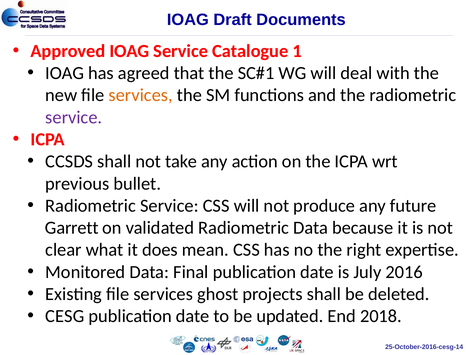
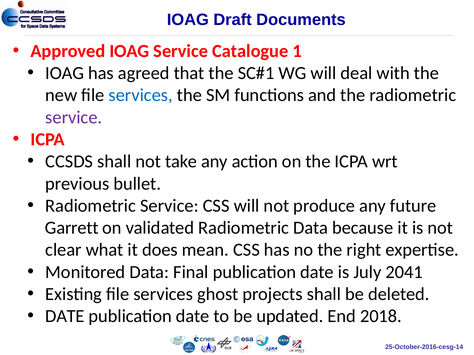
services at (141, 95) colour: orange -> blue
2016: 2016 -> 2041
CESG at (65, 317): CESG -> DATE
